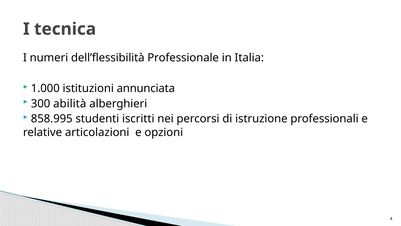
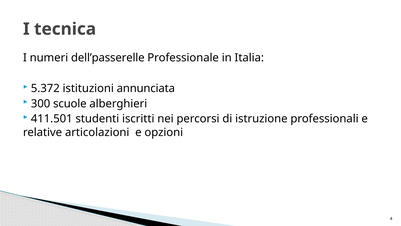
dell’flessibilità: dell’flessibilità -> dell’passerelle
1.000: 1.000 -> 5.372
abilità: abilità -> scuole
858.995: 858.995 -> 411.501
